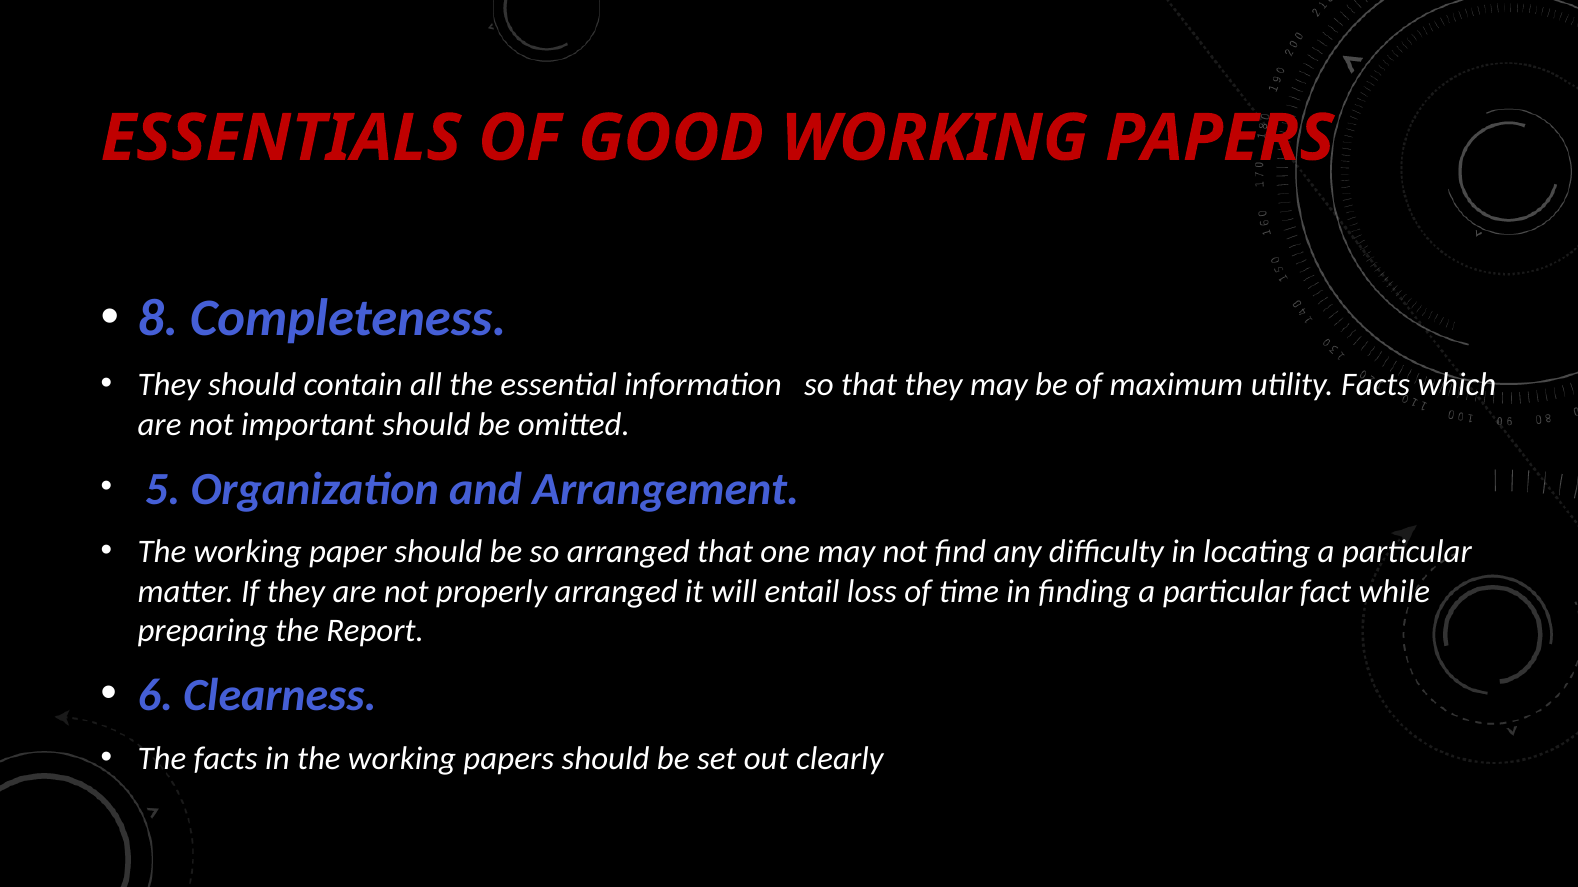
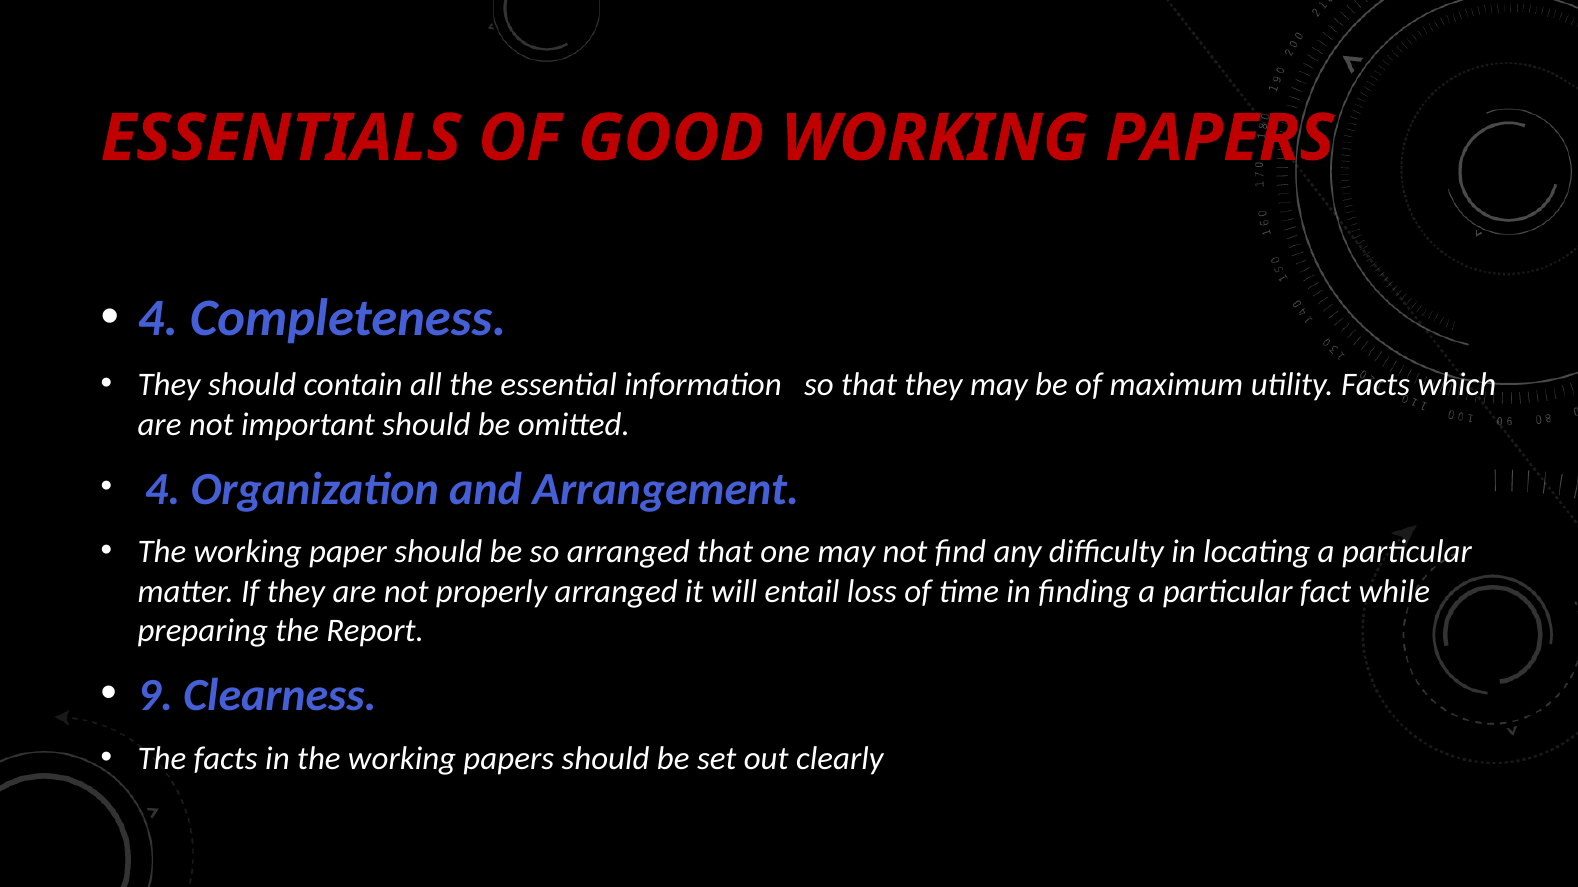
8 at (158, 319): 8 -> 4
5 at (163, 489): 5 -> 4
6: 6 -> 9
